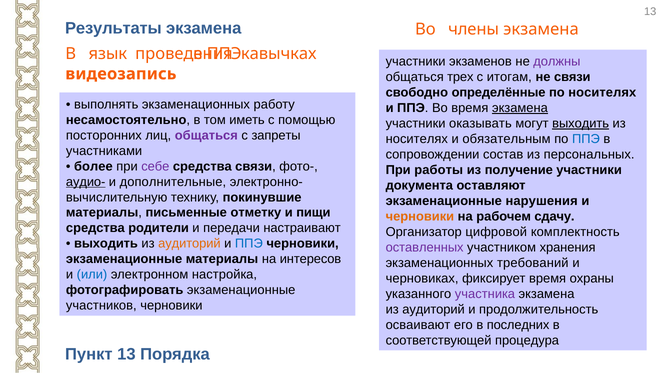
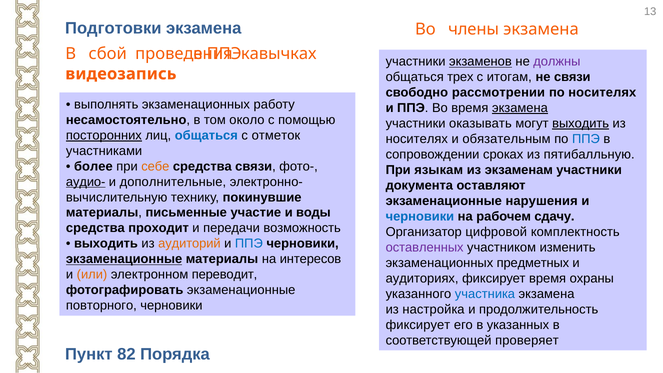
Результаты: Результаты -> Подготовки
язык: язык -> сбой
экзаменов underline: none -> present
определённые: определённые -> рассмотрении
иметь: иметь -> около
посторонних underline: none -> present
общаться at (206, 135) colour: purple -> blue
запреты: запреты -> отметок
состав: состав -> сроках
персональных: персональных -> пятибалльную
себе colour: purple -> orange
работы: работы -> языкам
получение: получение -> экзаменам
отметку: отметку -> участие
пищи: пищи -> воды
черновики at (420, 216) colour: orange -> blue
родители: родители -> проходит
настраивают: настраивают -> возможность
хранения: хранения -> изменить
экзаменационные at (124, 259) underline: none -> present
требований: требований -> предметных
или colour: blue -> orange
настройка: настройка -> переводит
черновиках: черновиках -> аудиториях
участника colour: purple -> blue
участников: участников -> повторного
аудиторий at (434, 309): аудиторий -> настройка
осваивают at (418, 325): осваивают -> фиксирует
последних: последних -> указанных
процедура: процедура -> проверяет
Пункт 13: 13 -> 82
